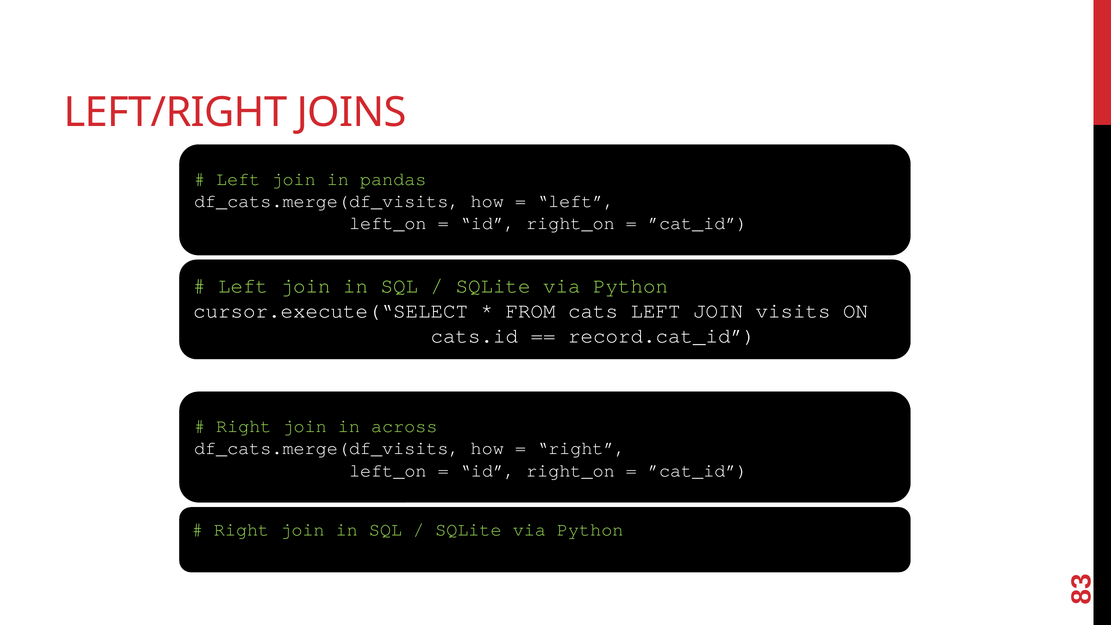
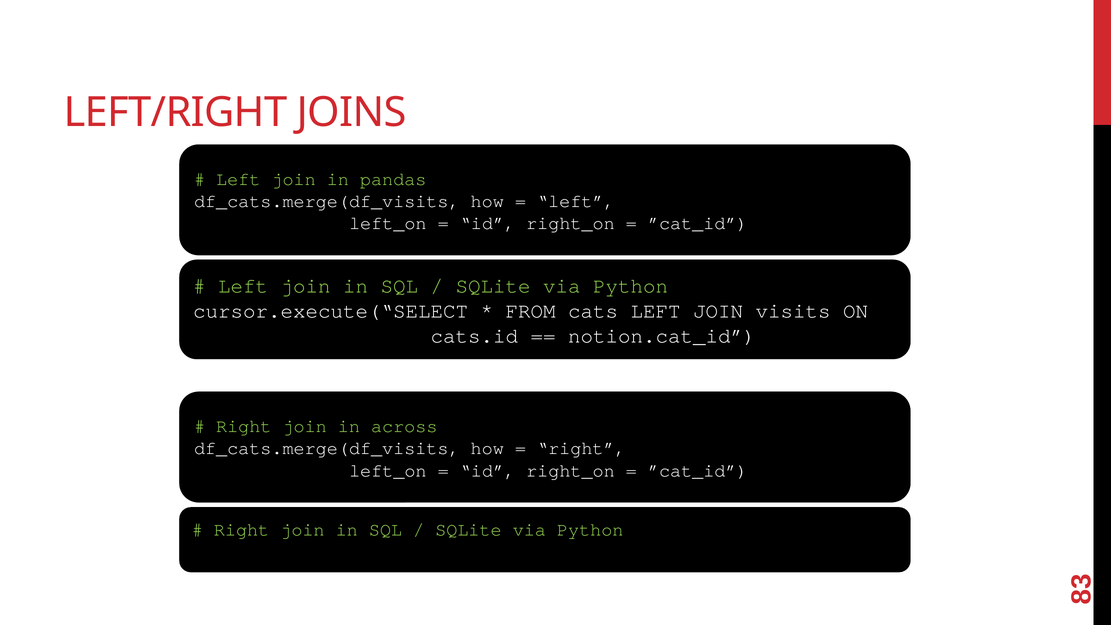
record.cat_id: record.cat_id -> notion.cat_id
